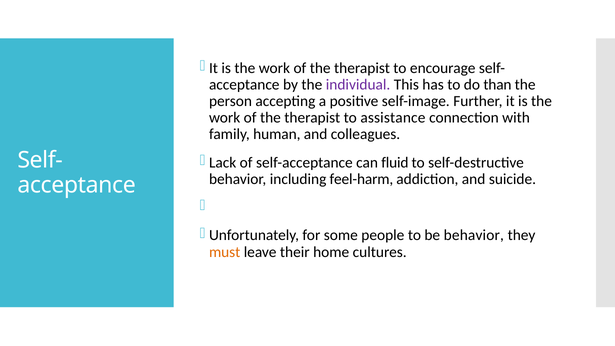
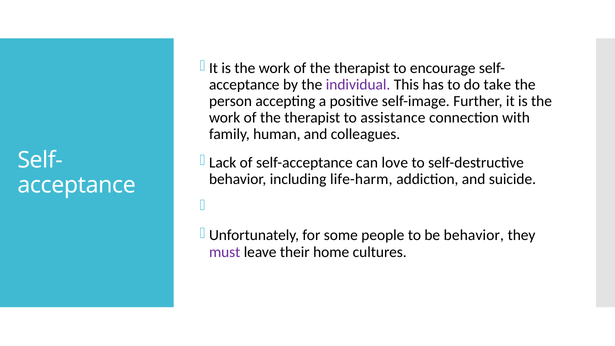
than: than -> take
fluid: fluid -> love
feel-harm: feel-harm -> life-harm
must colour: orange -> purple
